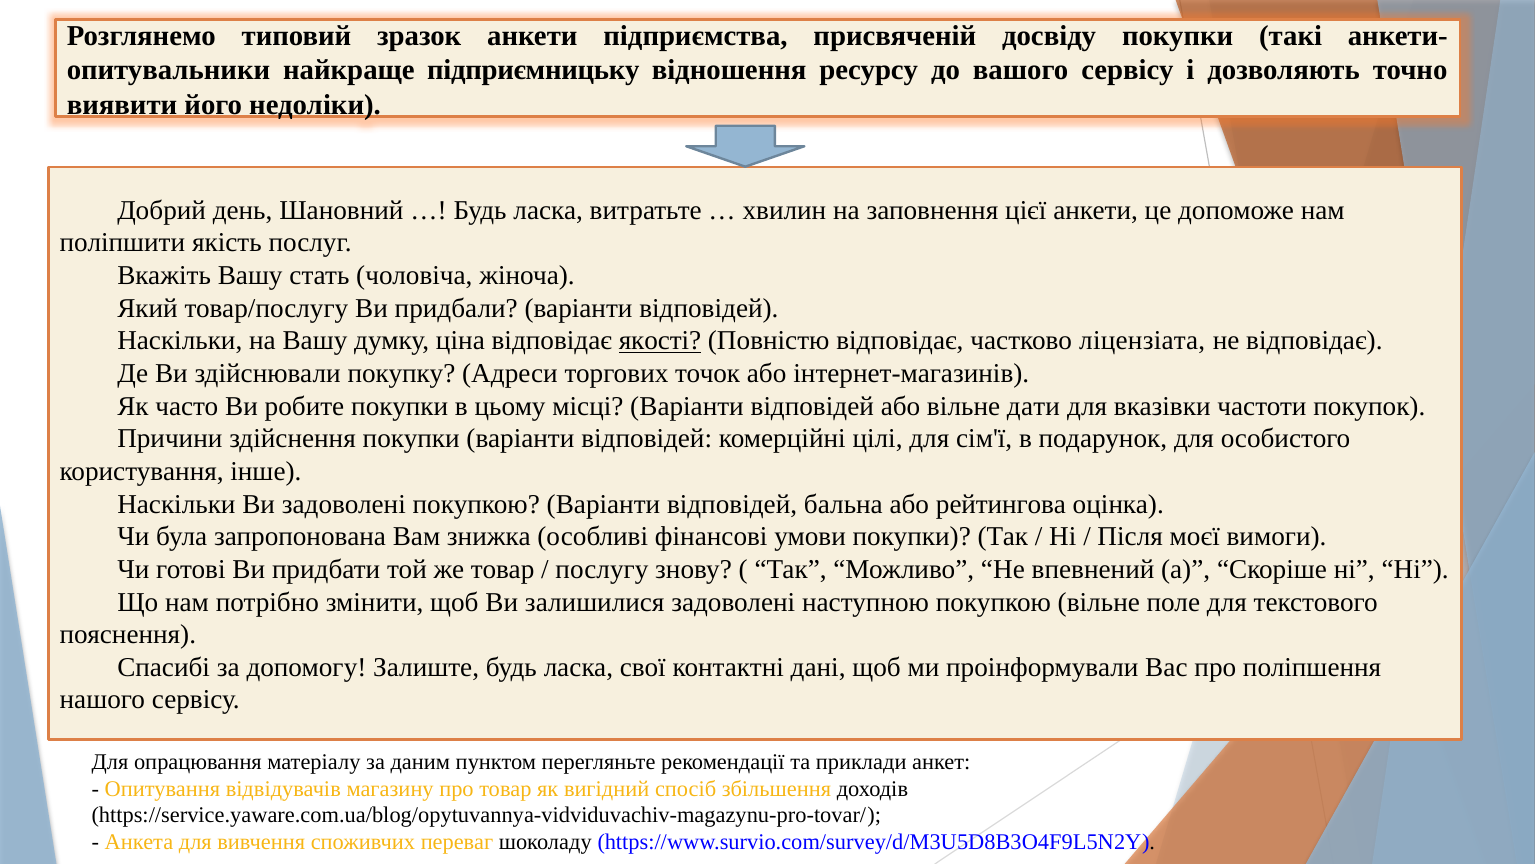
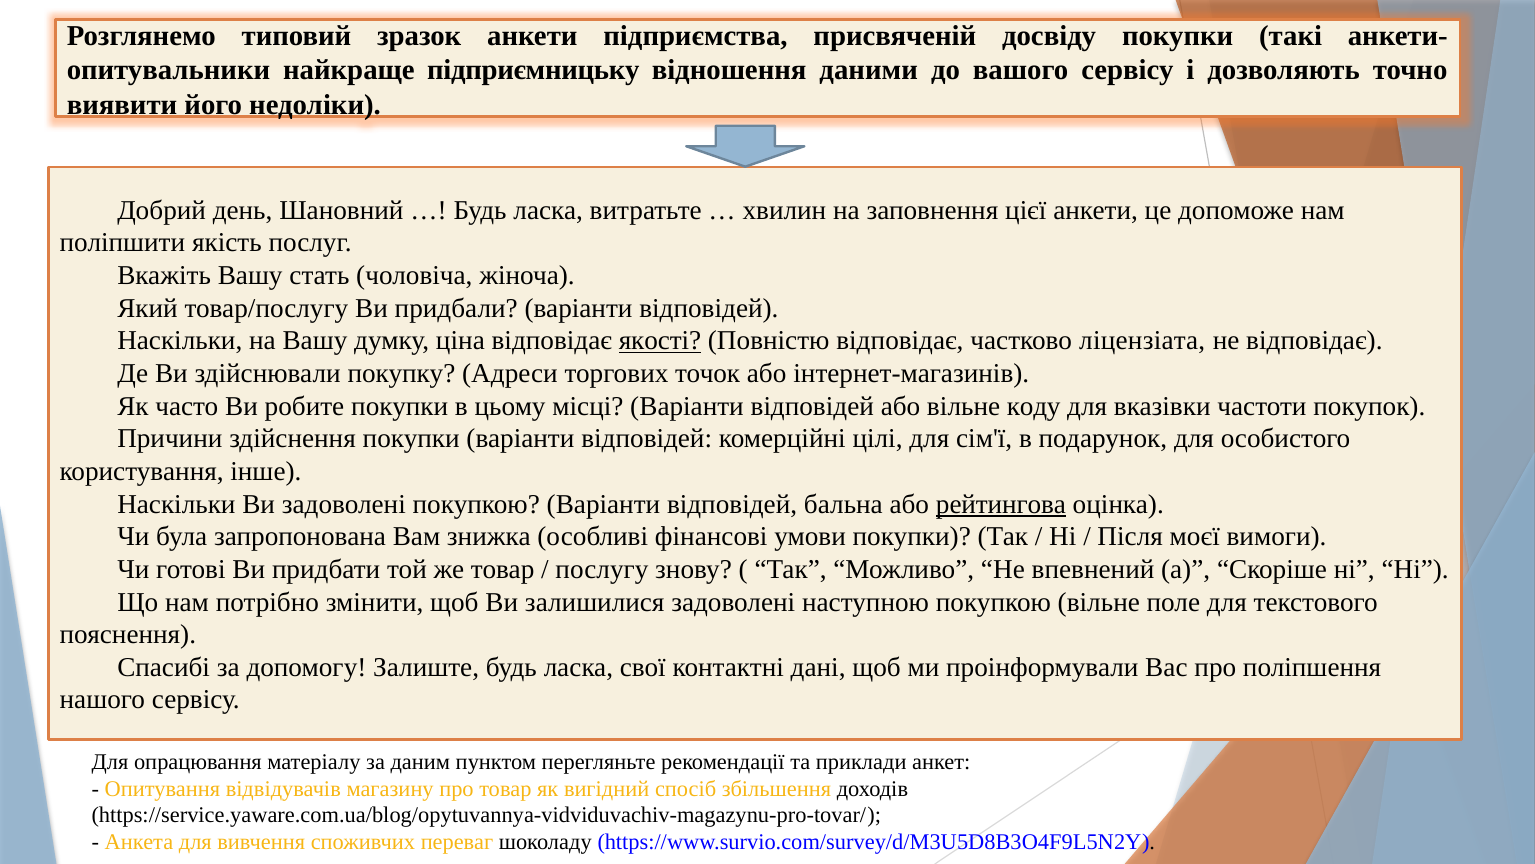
ресурсу: ресурсу -> даними
дати: дати -> коду
рейтингова underline: none -> present
